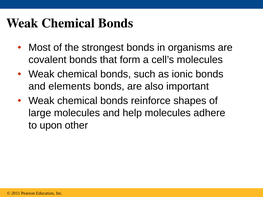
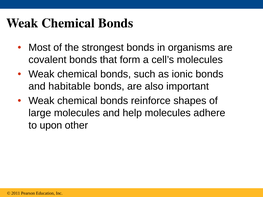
elements: elements -> habitable
